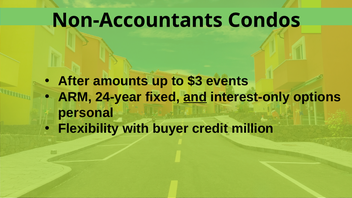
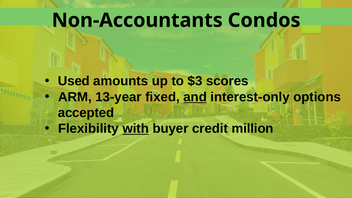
After: After -> Used
events: events -> scores
24-year: 24-year -> 13-year
personal: personal -> accepted
with underline: none -> present
